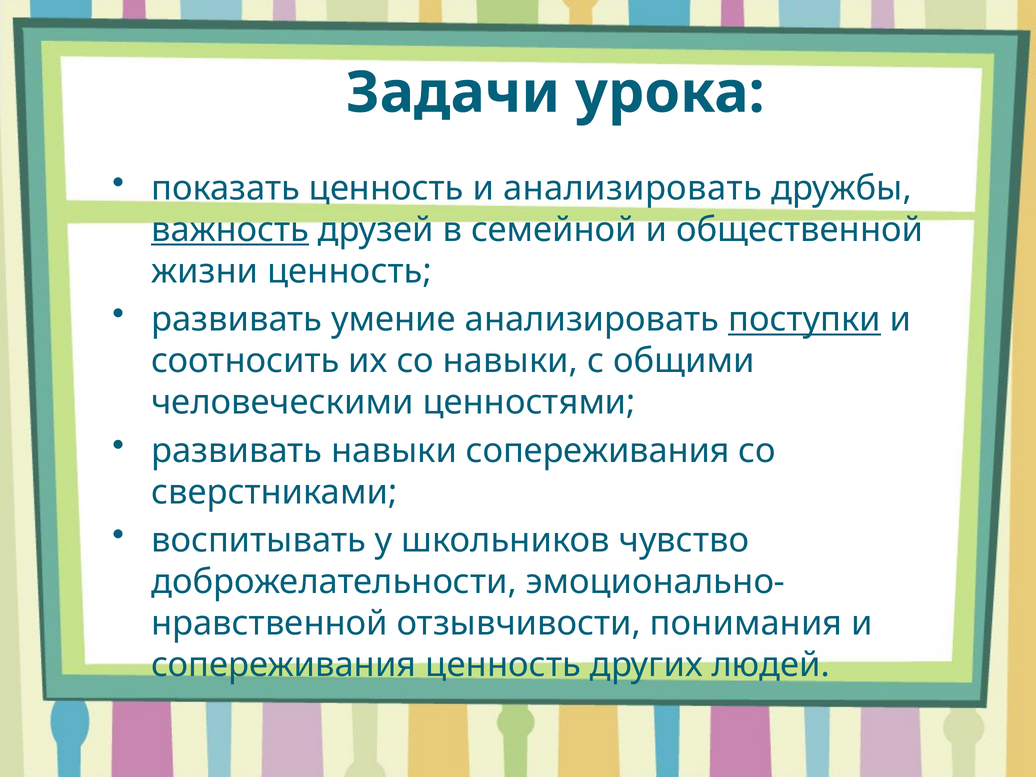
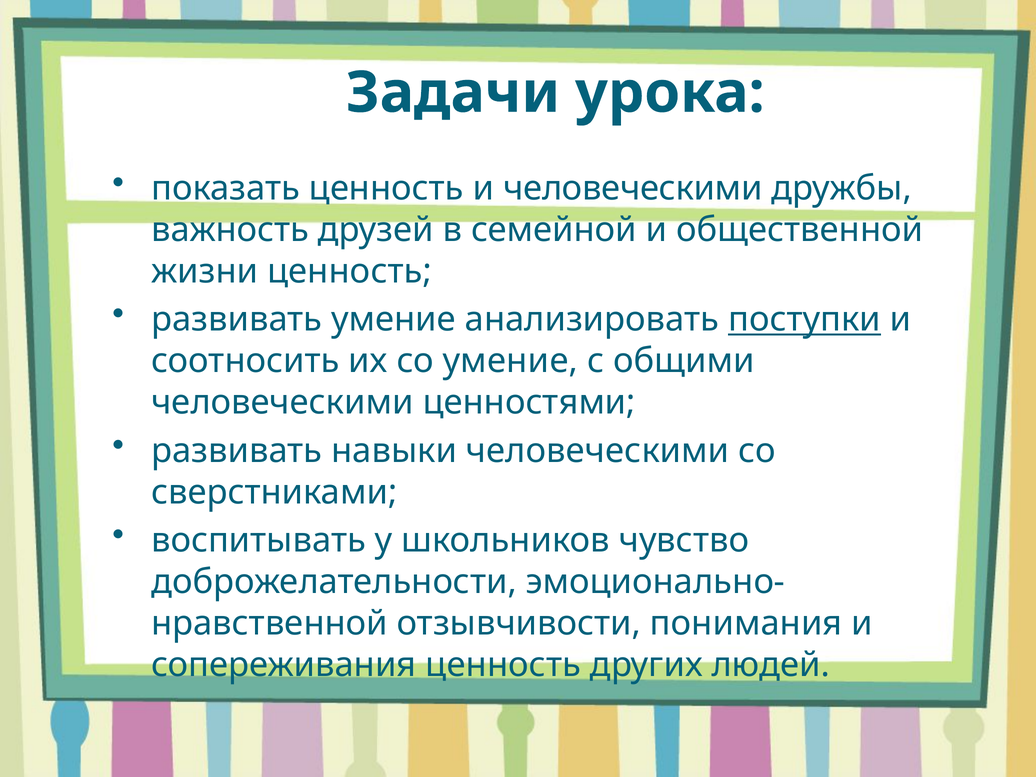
и анализировать: анализировать -> человеческими
важность underline: present -> none
со навыки: навыки -> умение
навыки сопереживания: сопереживания -> человеческими
